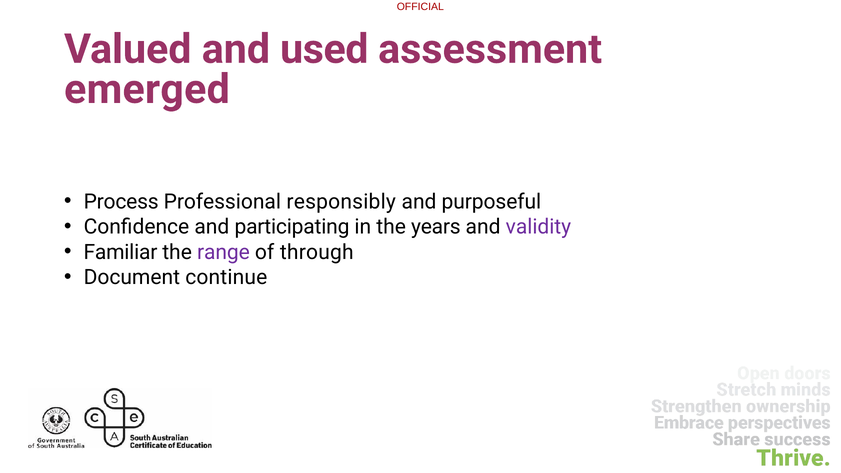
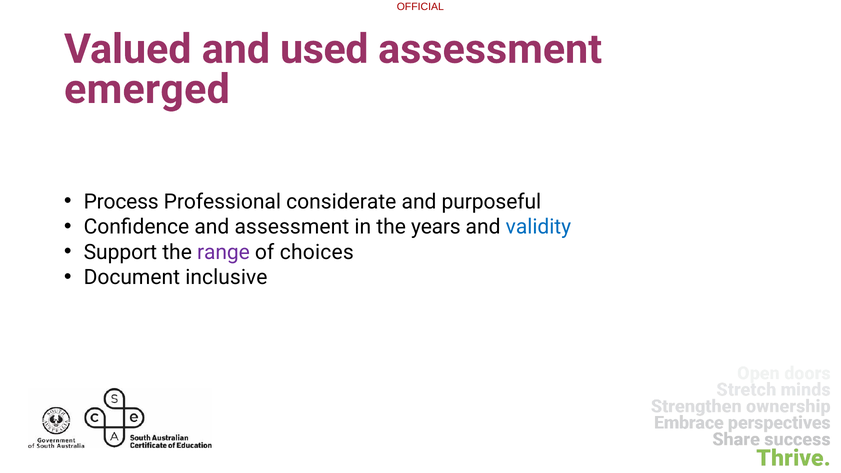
responsibly: responsibly -> considerate
and participating: participating -> assessment
validity colour: purple -> blue
Familiar: Familiar -> Support
through: through -> choices
continue: continue -> inclusive
